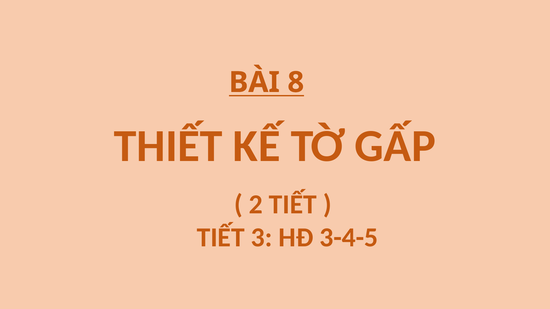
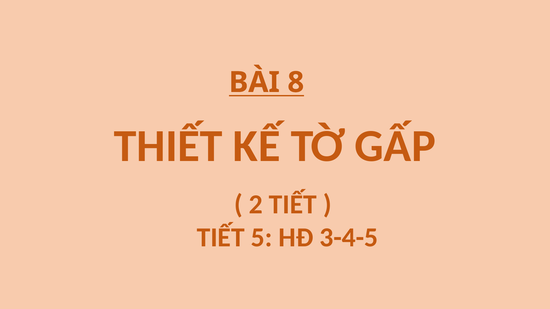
3: 3 -> 5
